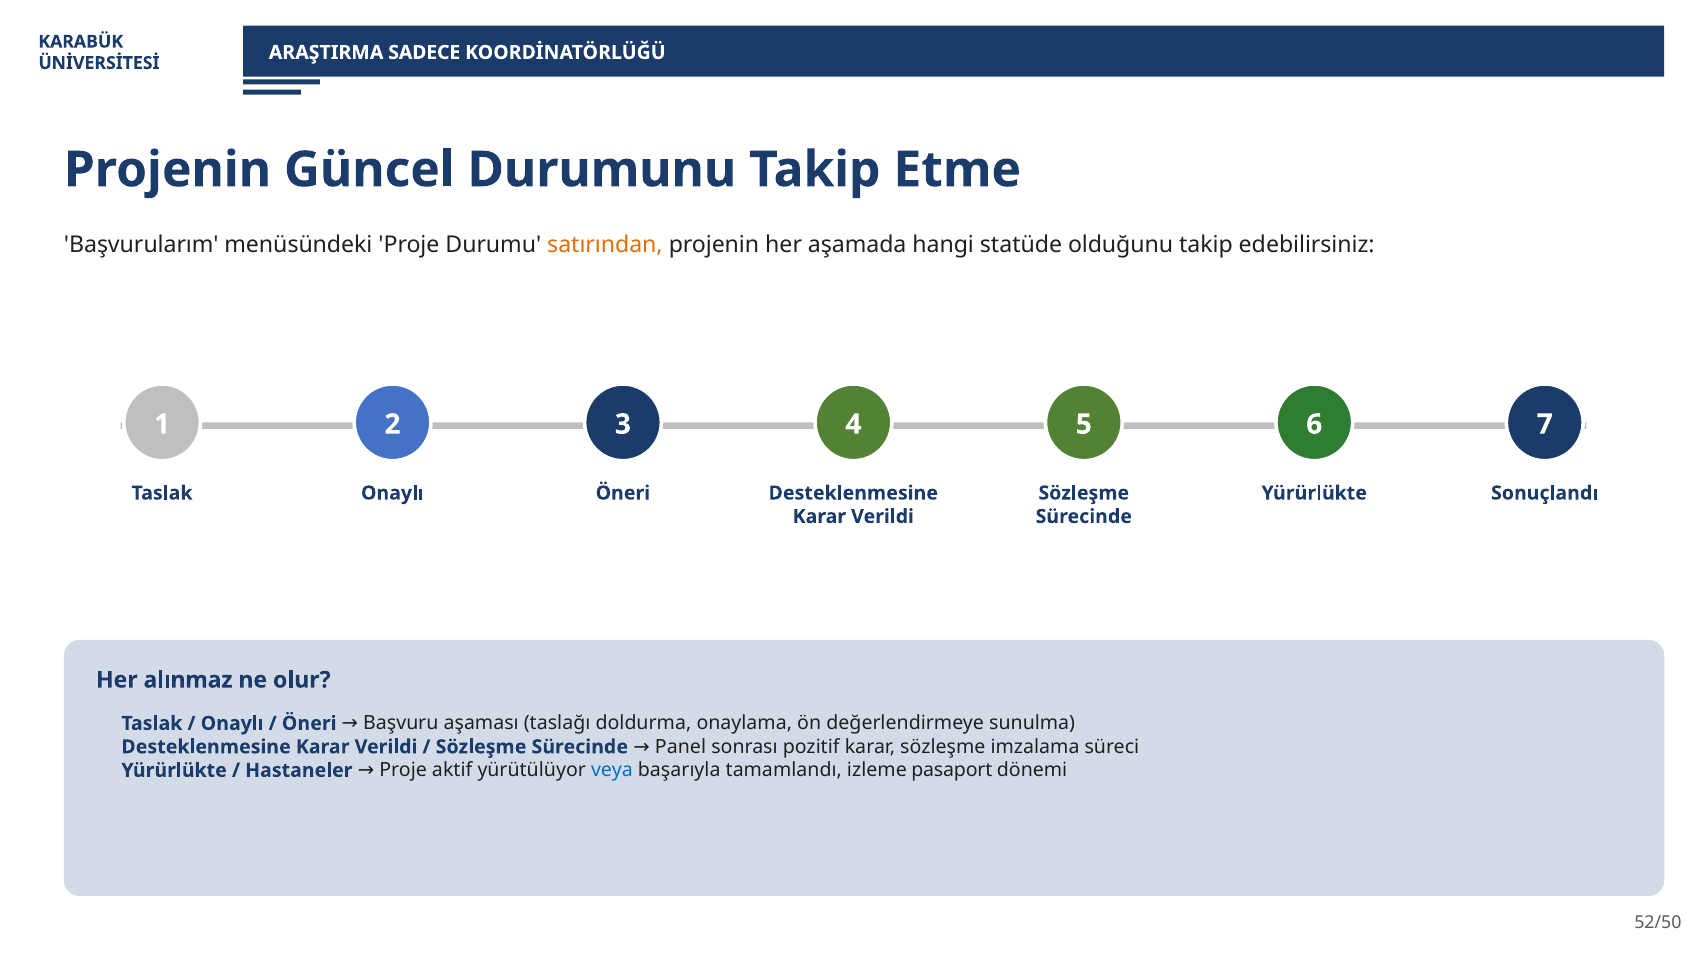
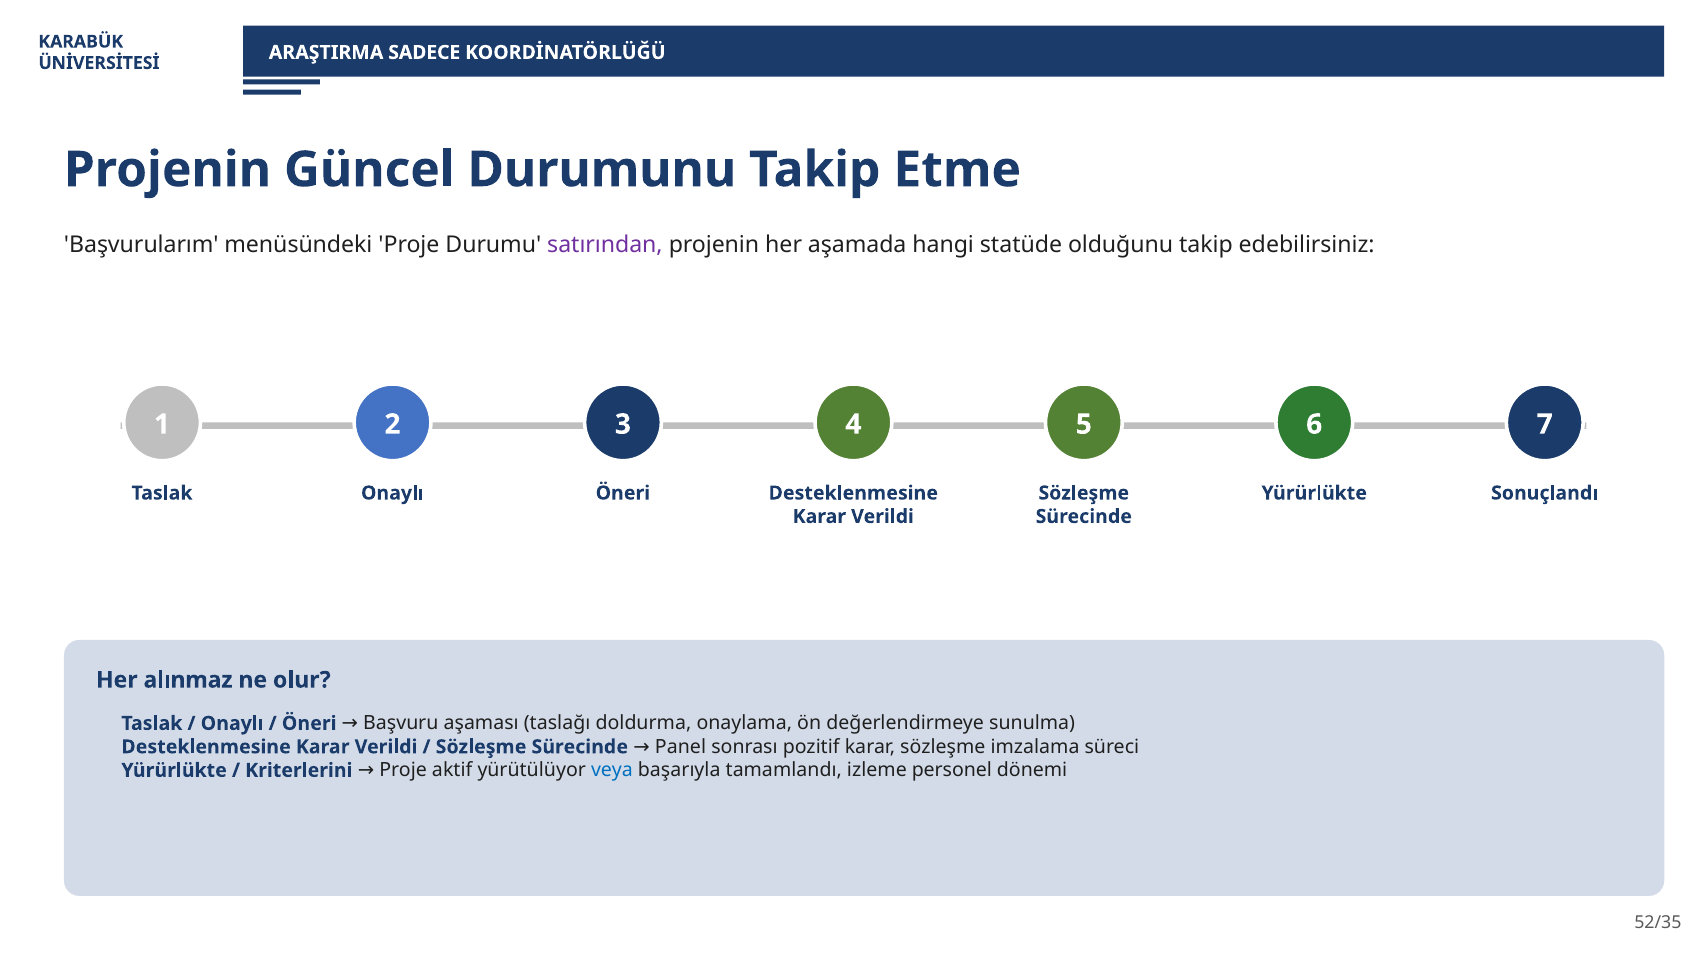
satırından colour: orange -> purple
Hastaneler: Hastaneler -> Kriterlerini
pasaport: pasaport -> personel
52/50: 52/50 -> 52/35
